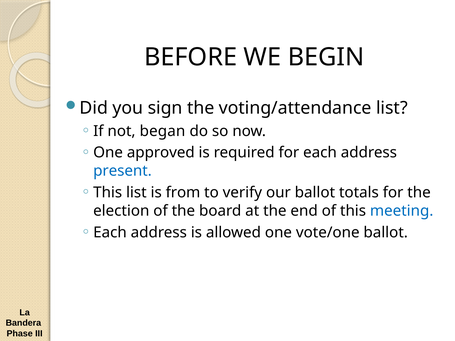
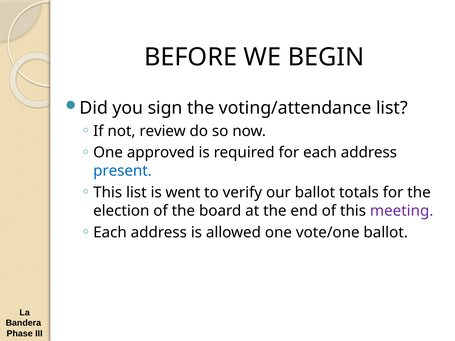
began: began -> review
from: from -> went
meeting colour: blue -> purple
